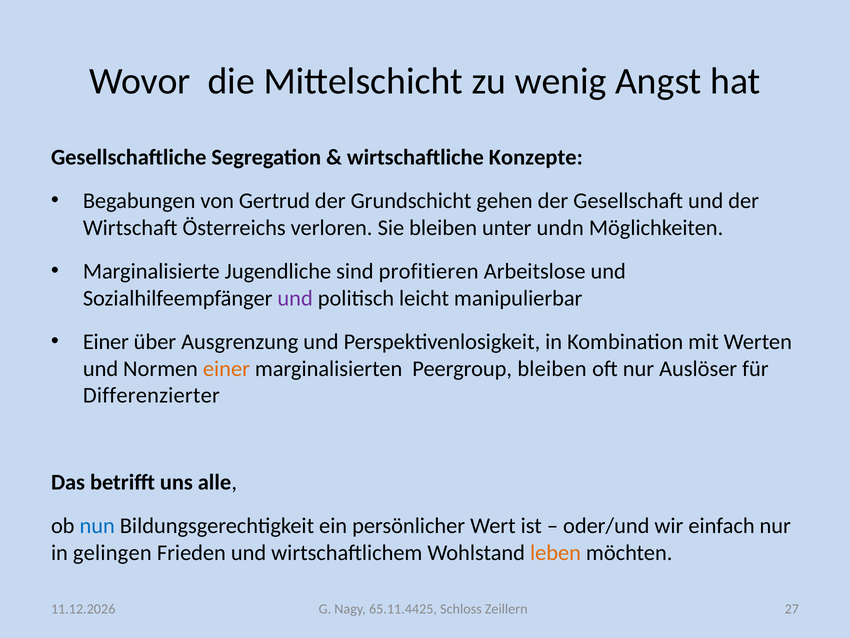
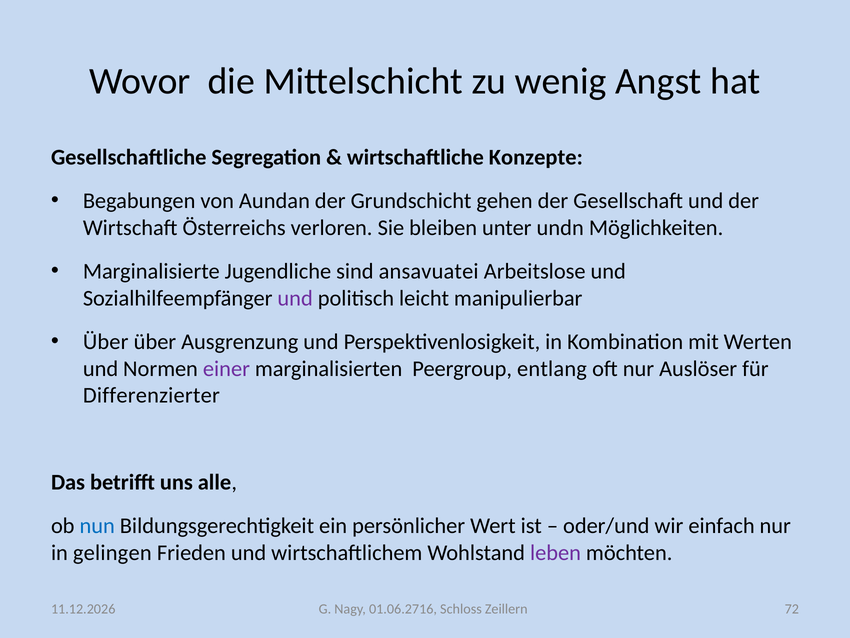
Gertrud: Gertrud -> Aundan
profitieren: profitieren -> ansavuatei
Einer at (106, 341): Einer -> Über
einer at (226, 368) colour: orange -> purple
Peergroup bleiben: bleiben -> entlang
leben colour: orange -> purple
27: 27 -> 72
65.11.4425: 65.11.4425 -> 01.06.2716
